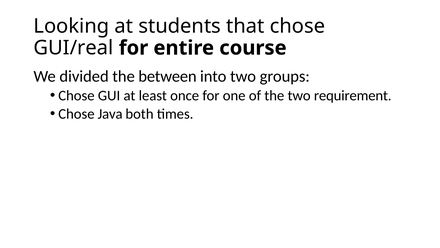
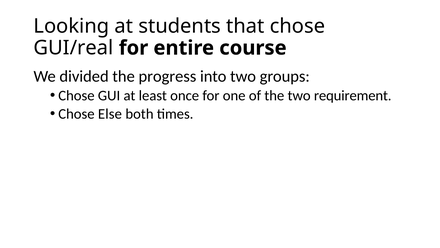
between: between -> progress
Java: Java -> Else
